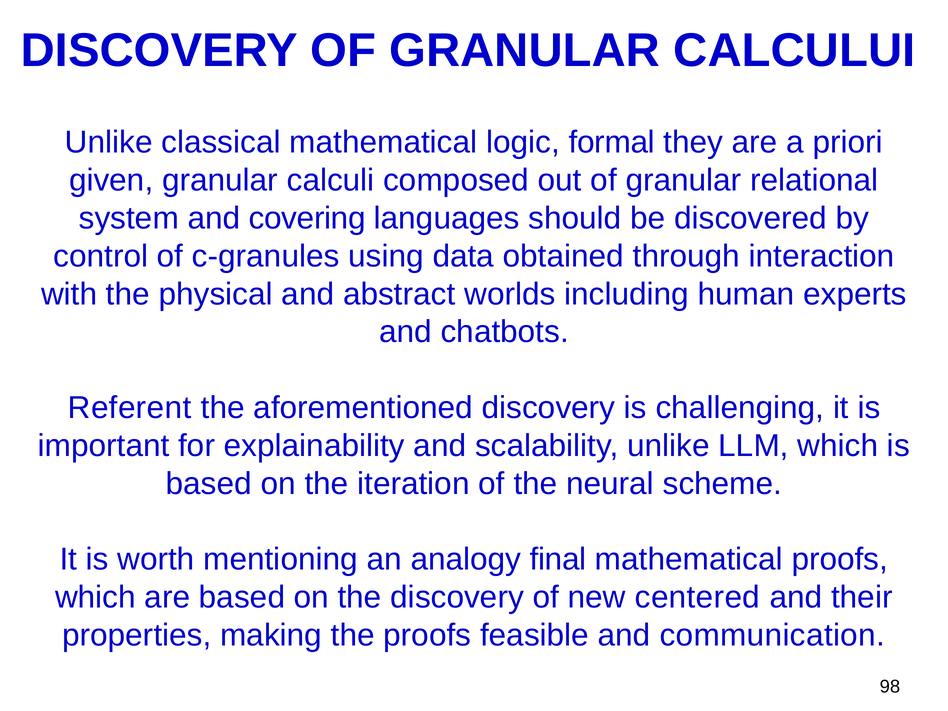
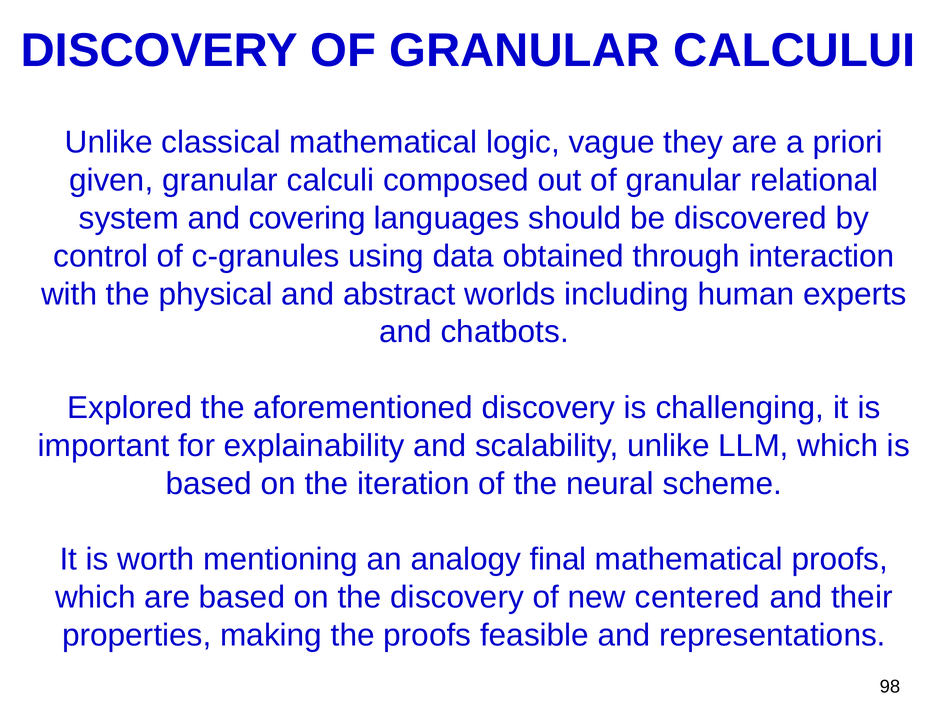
formal: formal -> vague
Referent: Referent -> Explored
communication: communication -> representations
